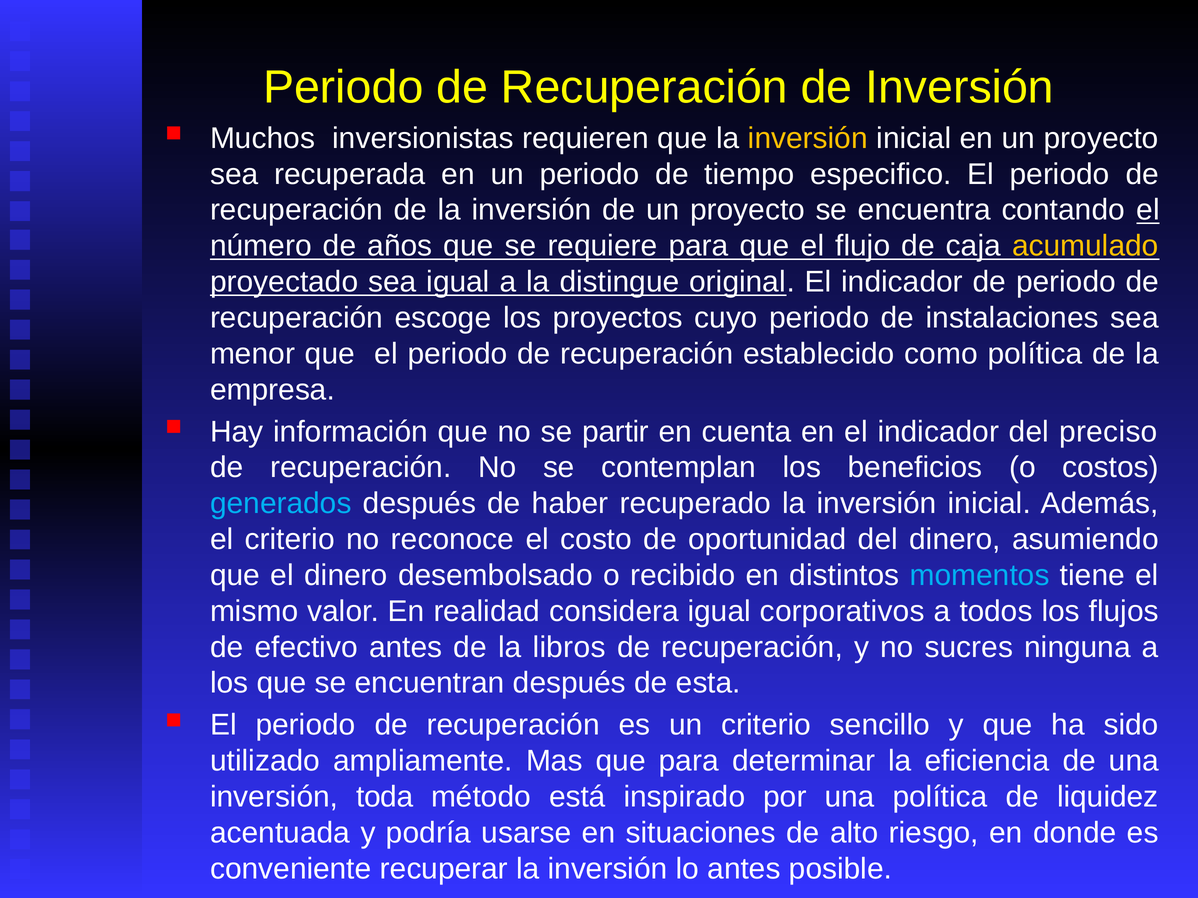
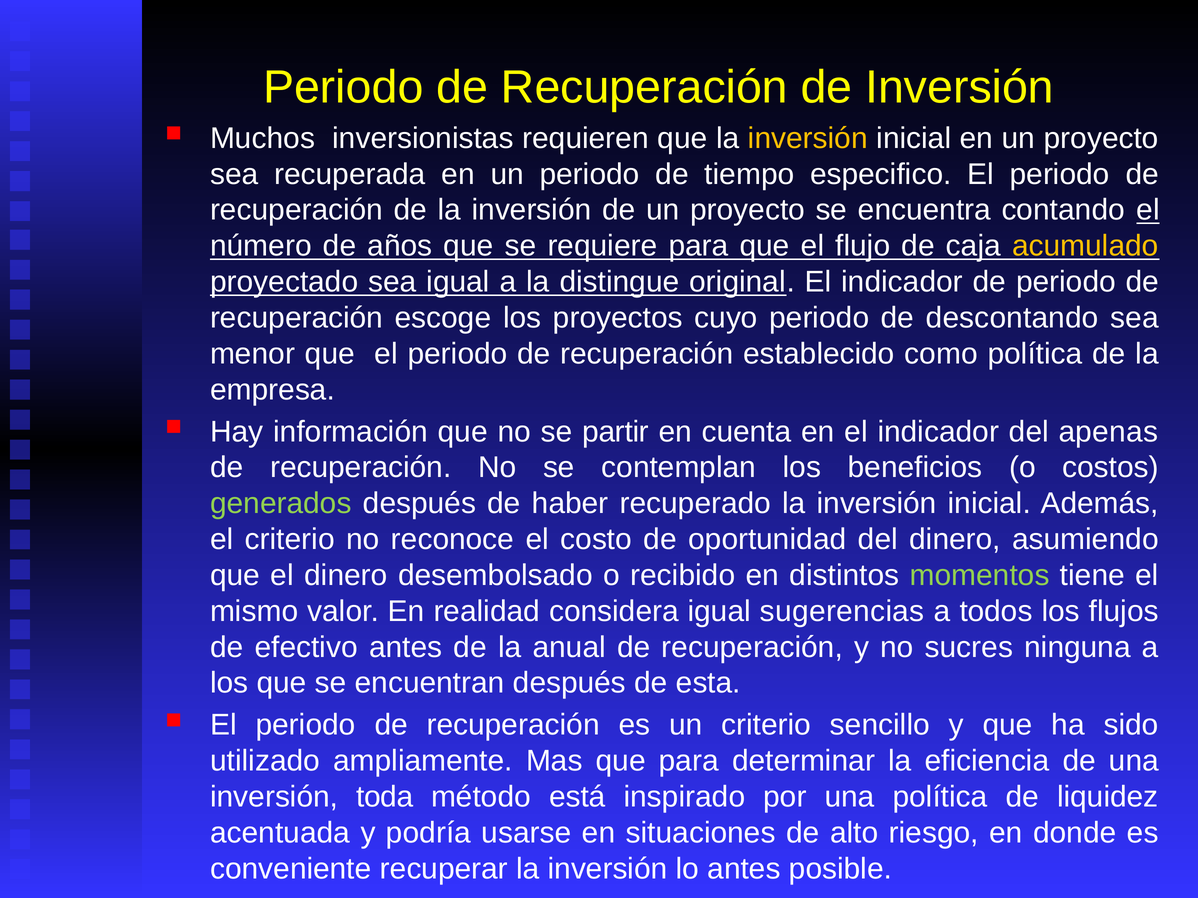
instalaciones: instalaciones -> descontando
preciso: preciso -> apenas
generados colour: light blue -> light green
momentos colour: light blue -> light green
corporativos: corporativos -> sugerencias
libros: libros -> anual
